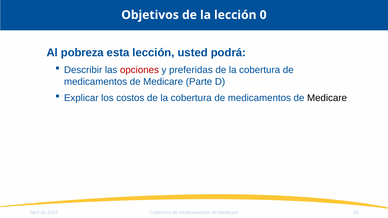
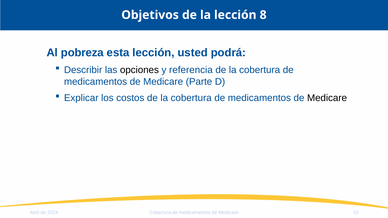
0: 0 -> 8
opciones colour: red -> black
preferidas: preferidas -> referencia
